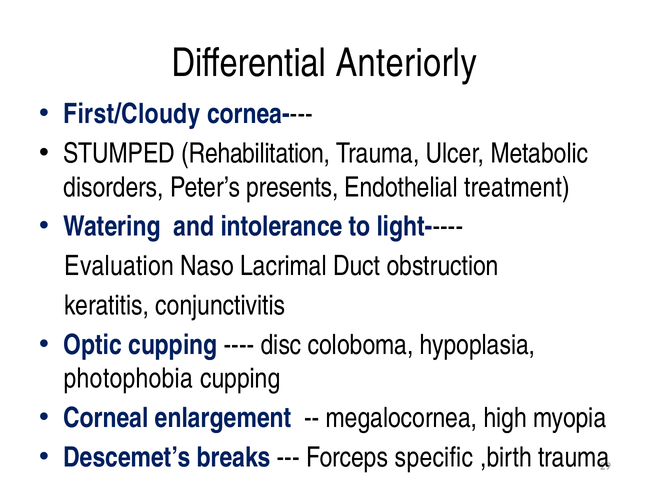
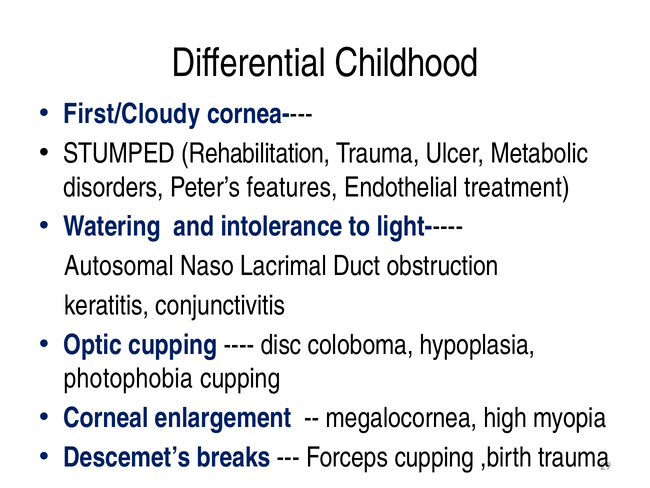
Anteriorly: Anteriorly -> Childhood
presents: presents -> features
Evaluation: Evaluation -> Autosomal
Forceps specific: specific -> cupping
